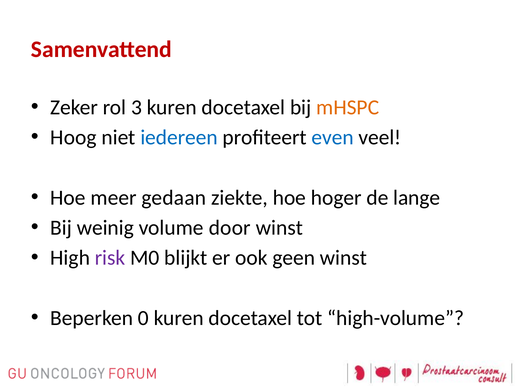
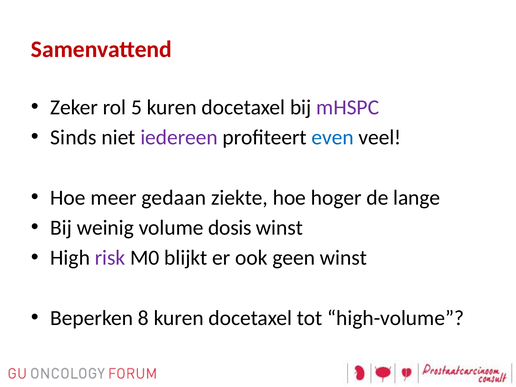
3: 3 -> 5
mHSPC colour: orange -> purple
Hoog: Hoog -> Sinds
iedereen colour: blue -> purple
door: door -> dosis
0: 0 -> 8
